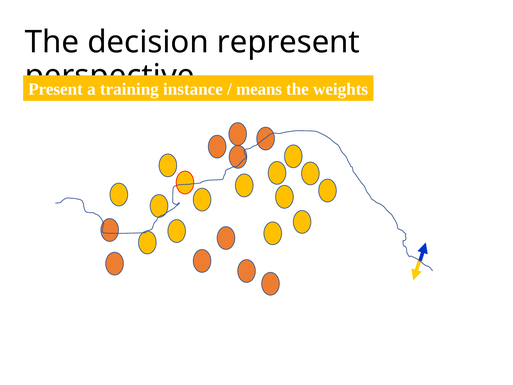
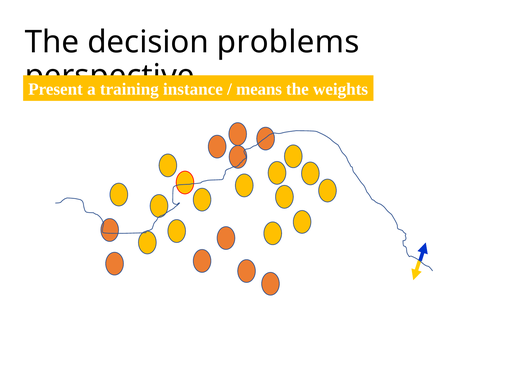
represent: represent -> problems
